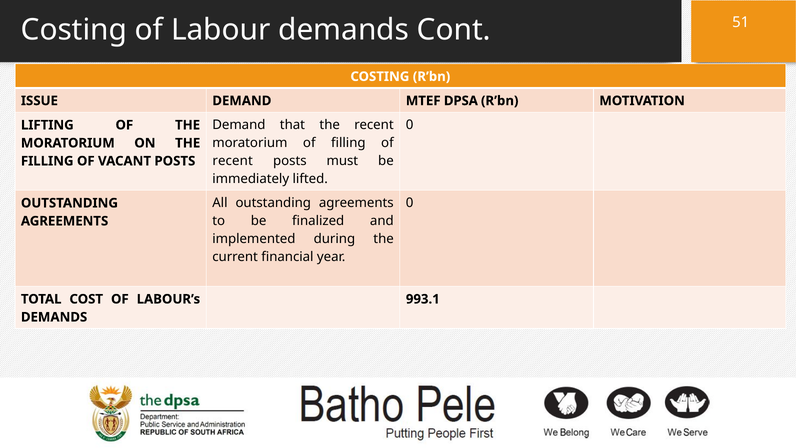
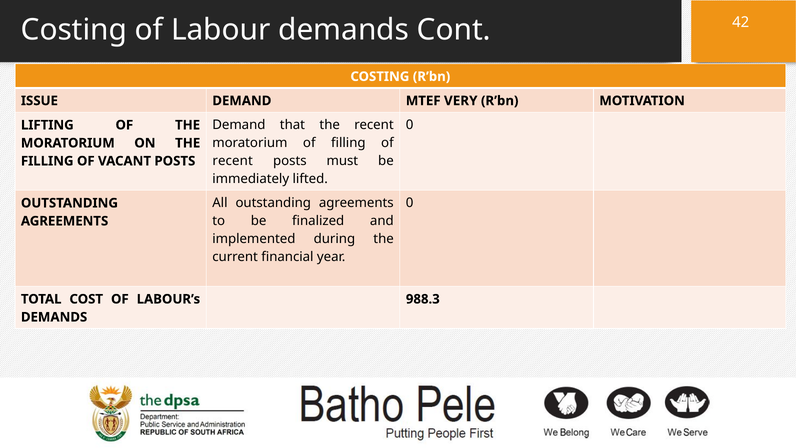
51: 51 -> 42
DPSA: DPSA -> VERY
993.1: 993.1 -> 988.3
